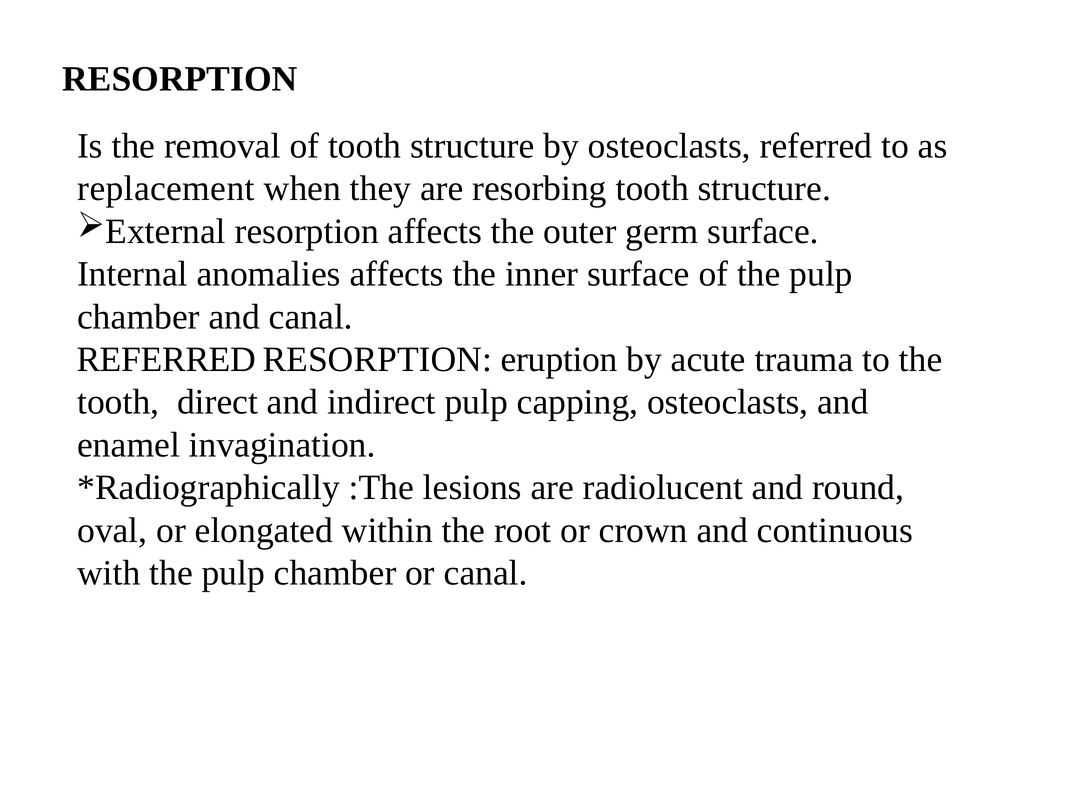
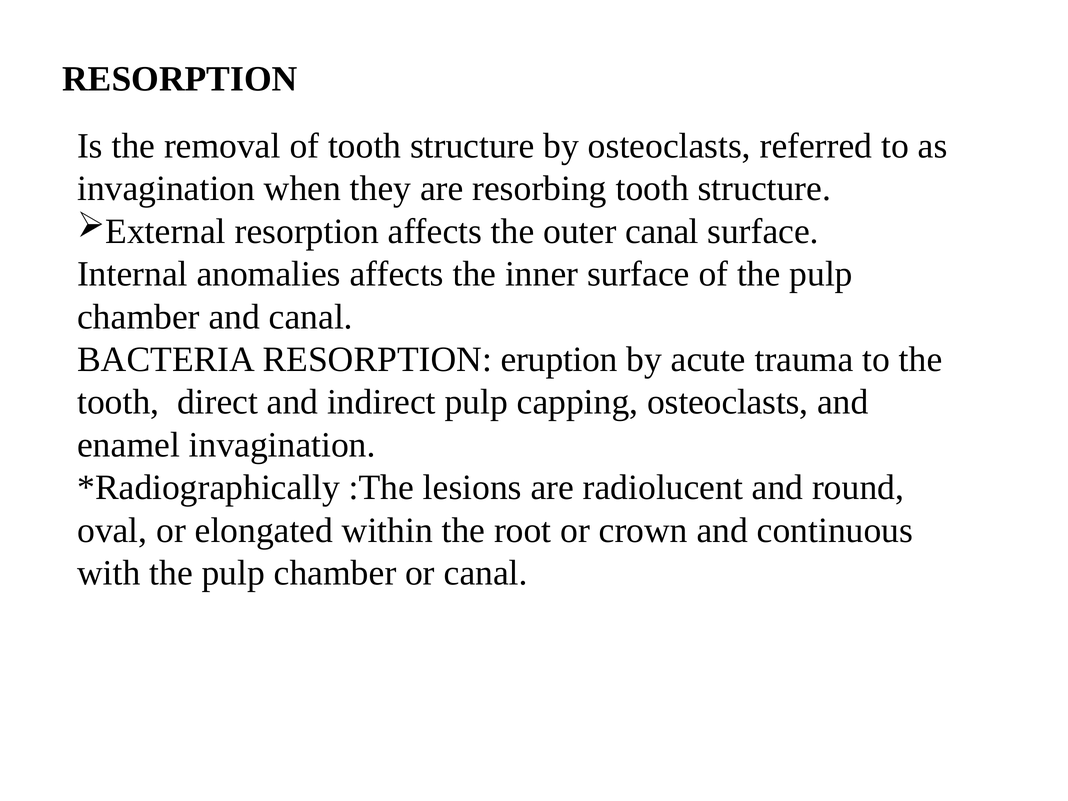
replacement at (166, 189): replacement -> invagination
outer germ: germ -> canal
REFERRED at (166, 359): REFERRED -> BACTERIA
